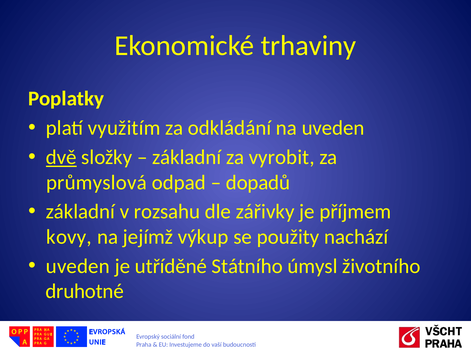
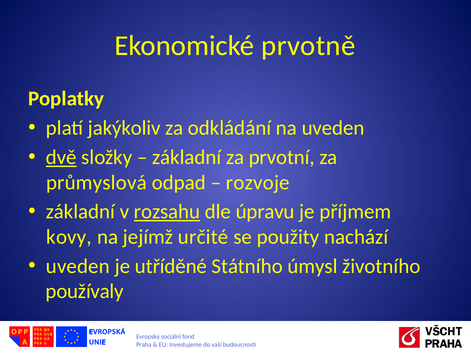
trhaviny: trhaviny -> prvotně
využitím: využitím -> jakýkoliv
vyrobit: vyrobit -> prvotní
dopadů: dopadů -> rozvoje
rozsahu underline: none -> present
zářivky: zářivky -> úpravu
výkup: výkup -> určité
druhotné: druhotné -> používaly
